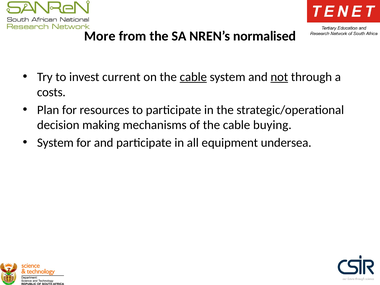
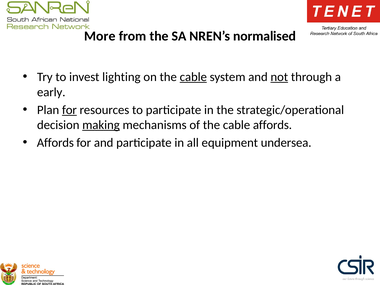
current: current -> lighting
costs: costs -> early
for at (69, 110) underline: none -> present
making underline: none -> present
cable buying: buying -> affords
System at (55, 143): System -> Affords
